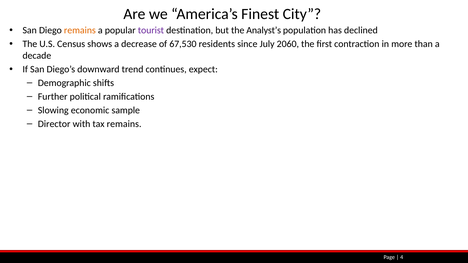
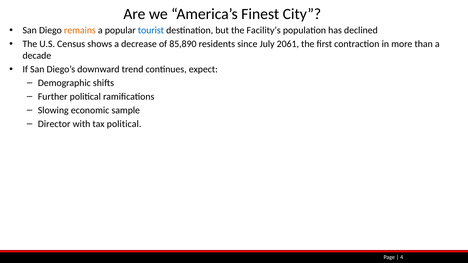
tourist colour: purple -> blue
Analyst’s: Analyst’s -> Facility’s
67,530: 67,530 -> 85,890
2060: 2060 -> 2061
tax remains: remains -> political
